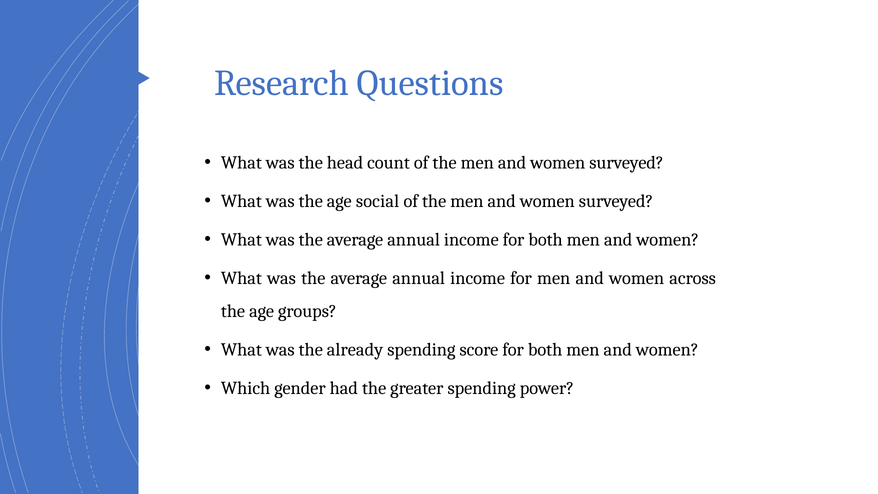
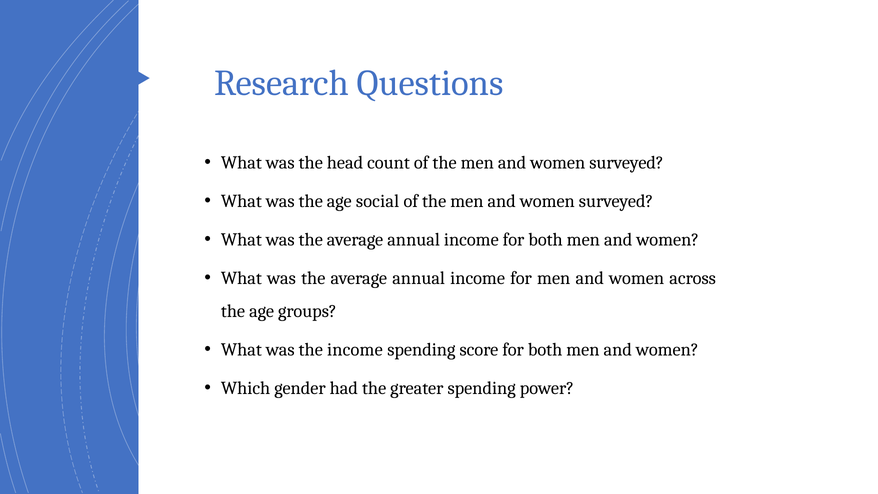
the already: already -> income
